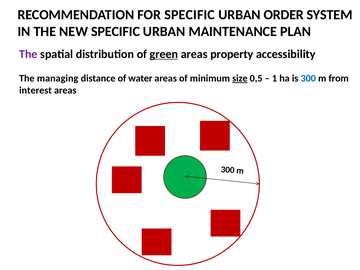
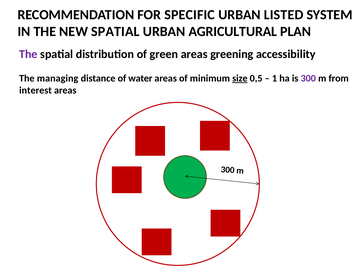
ORDER: ORDER -> LISTED
NEW SPECIFIC: SPECIFIC -> SPATIAL
MAINTENANCE: MAINTENANCE -> AGRICULTURAL
green underline: present -> none
property: property -> greening
300 at (308, 78) colour: blue -> purple
